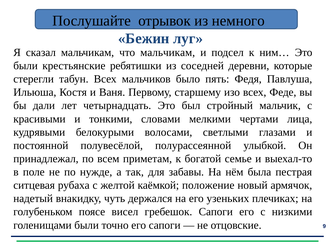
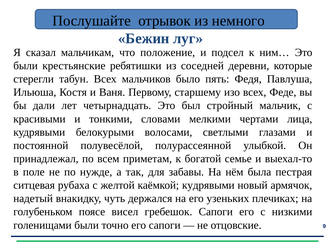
что мальчикам: мальчикам -> положение
каёмкой положение: положение -> кудрявыми
